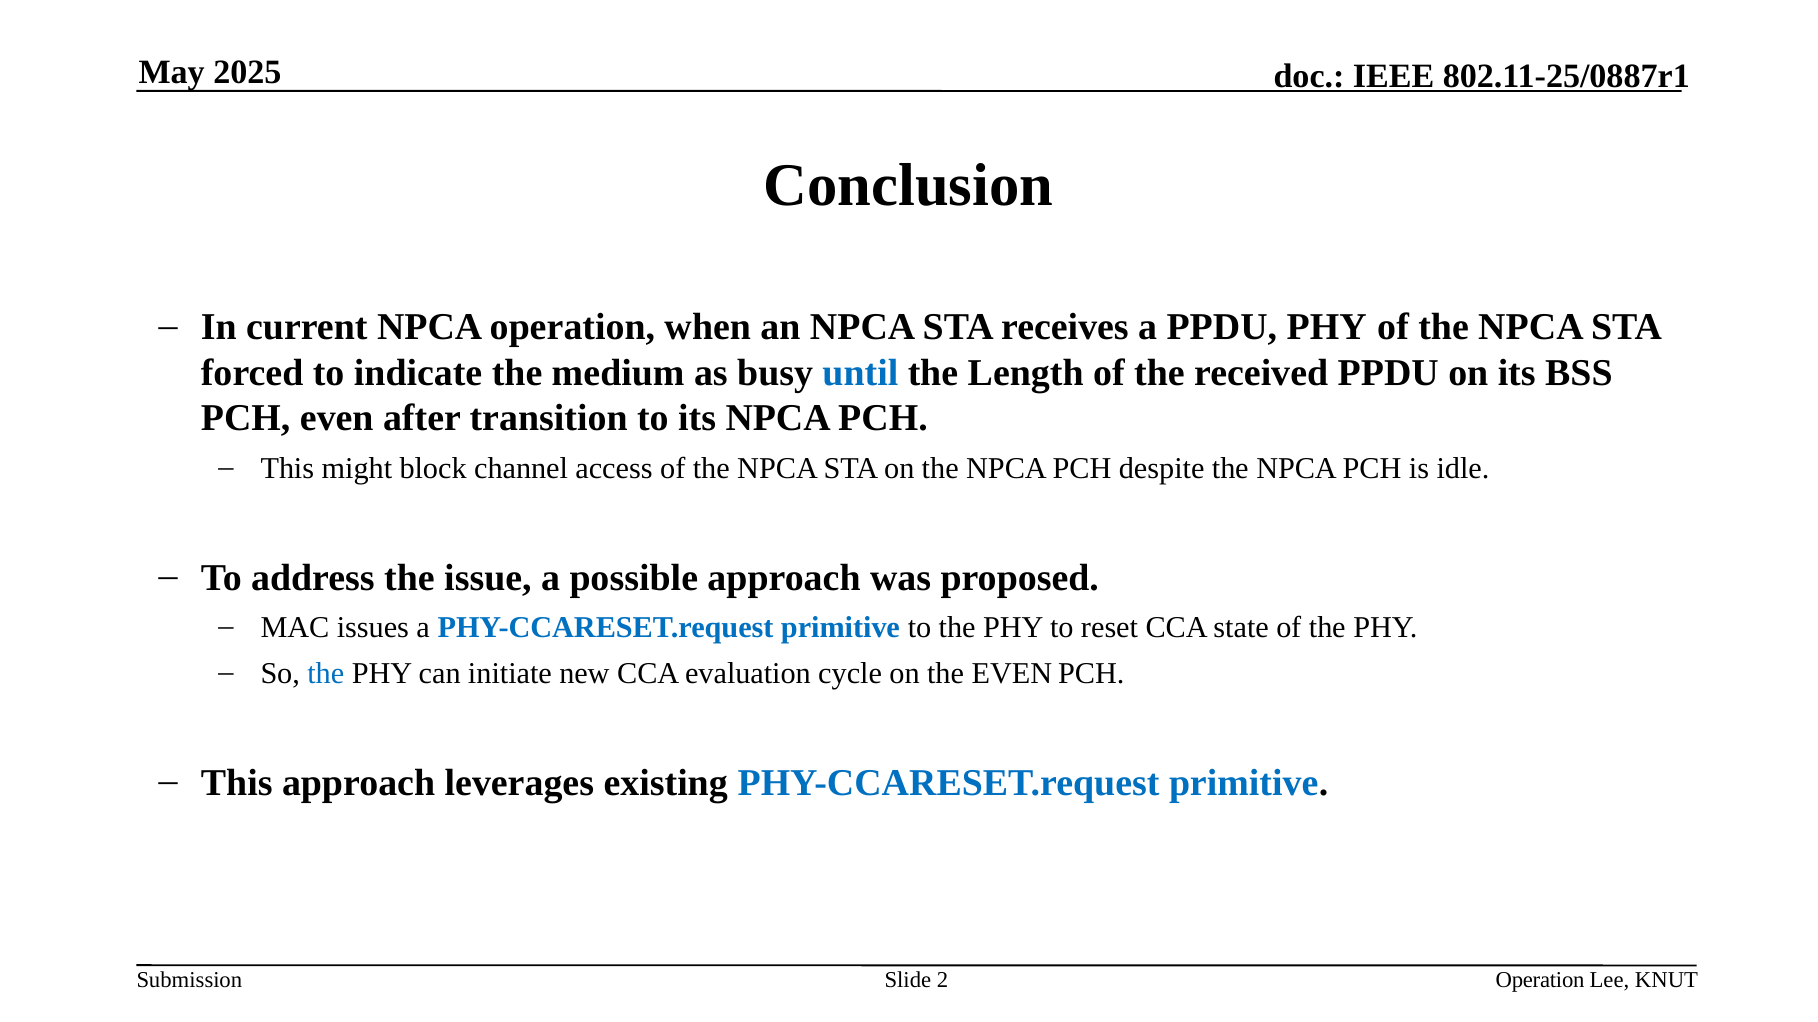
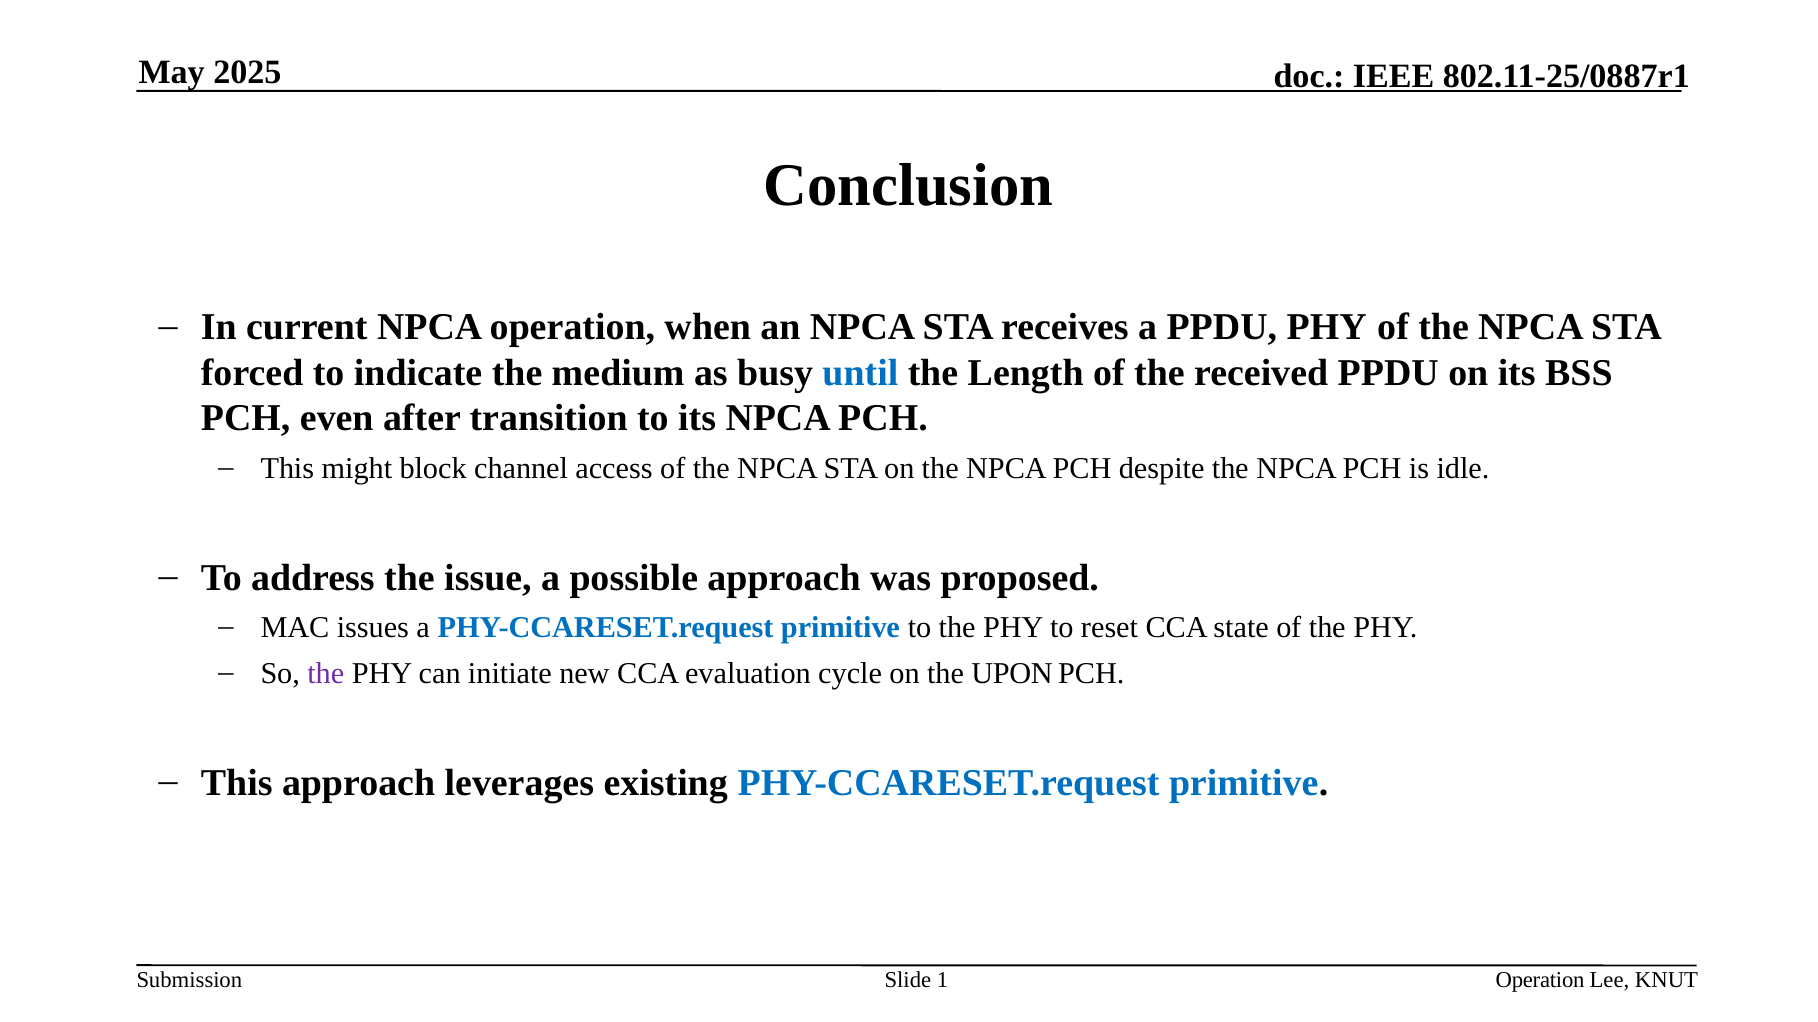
the at (326, 674) colour: blue -> purple
the EVEN: EVEN -> UPON
2: 2 -> 1
